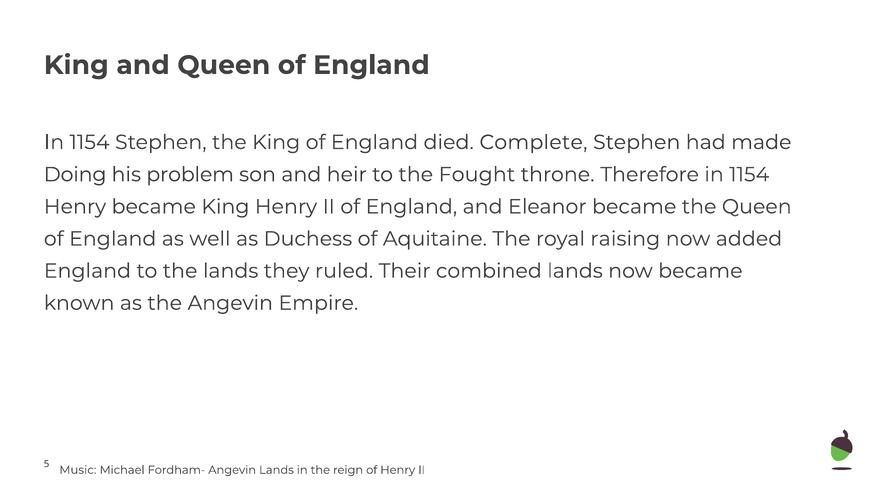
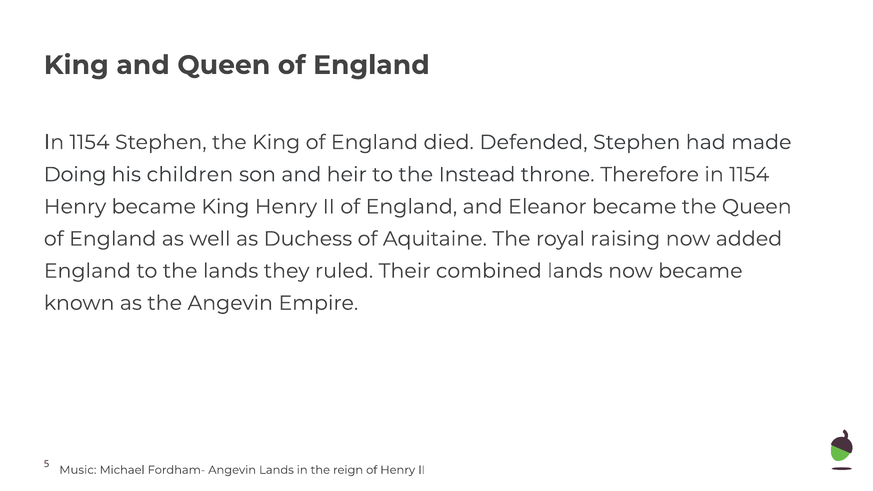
Complete: Complete -> Defended
problem: problem -> children
Fought: Fought -> Instead
